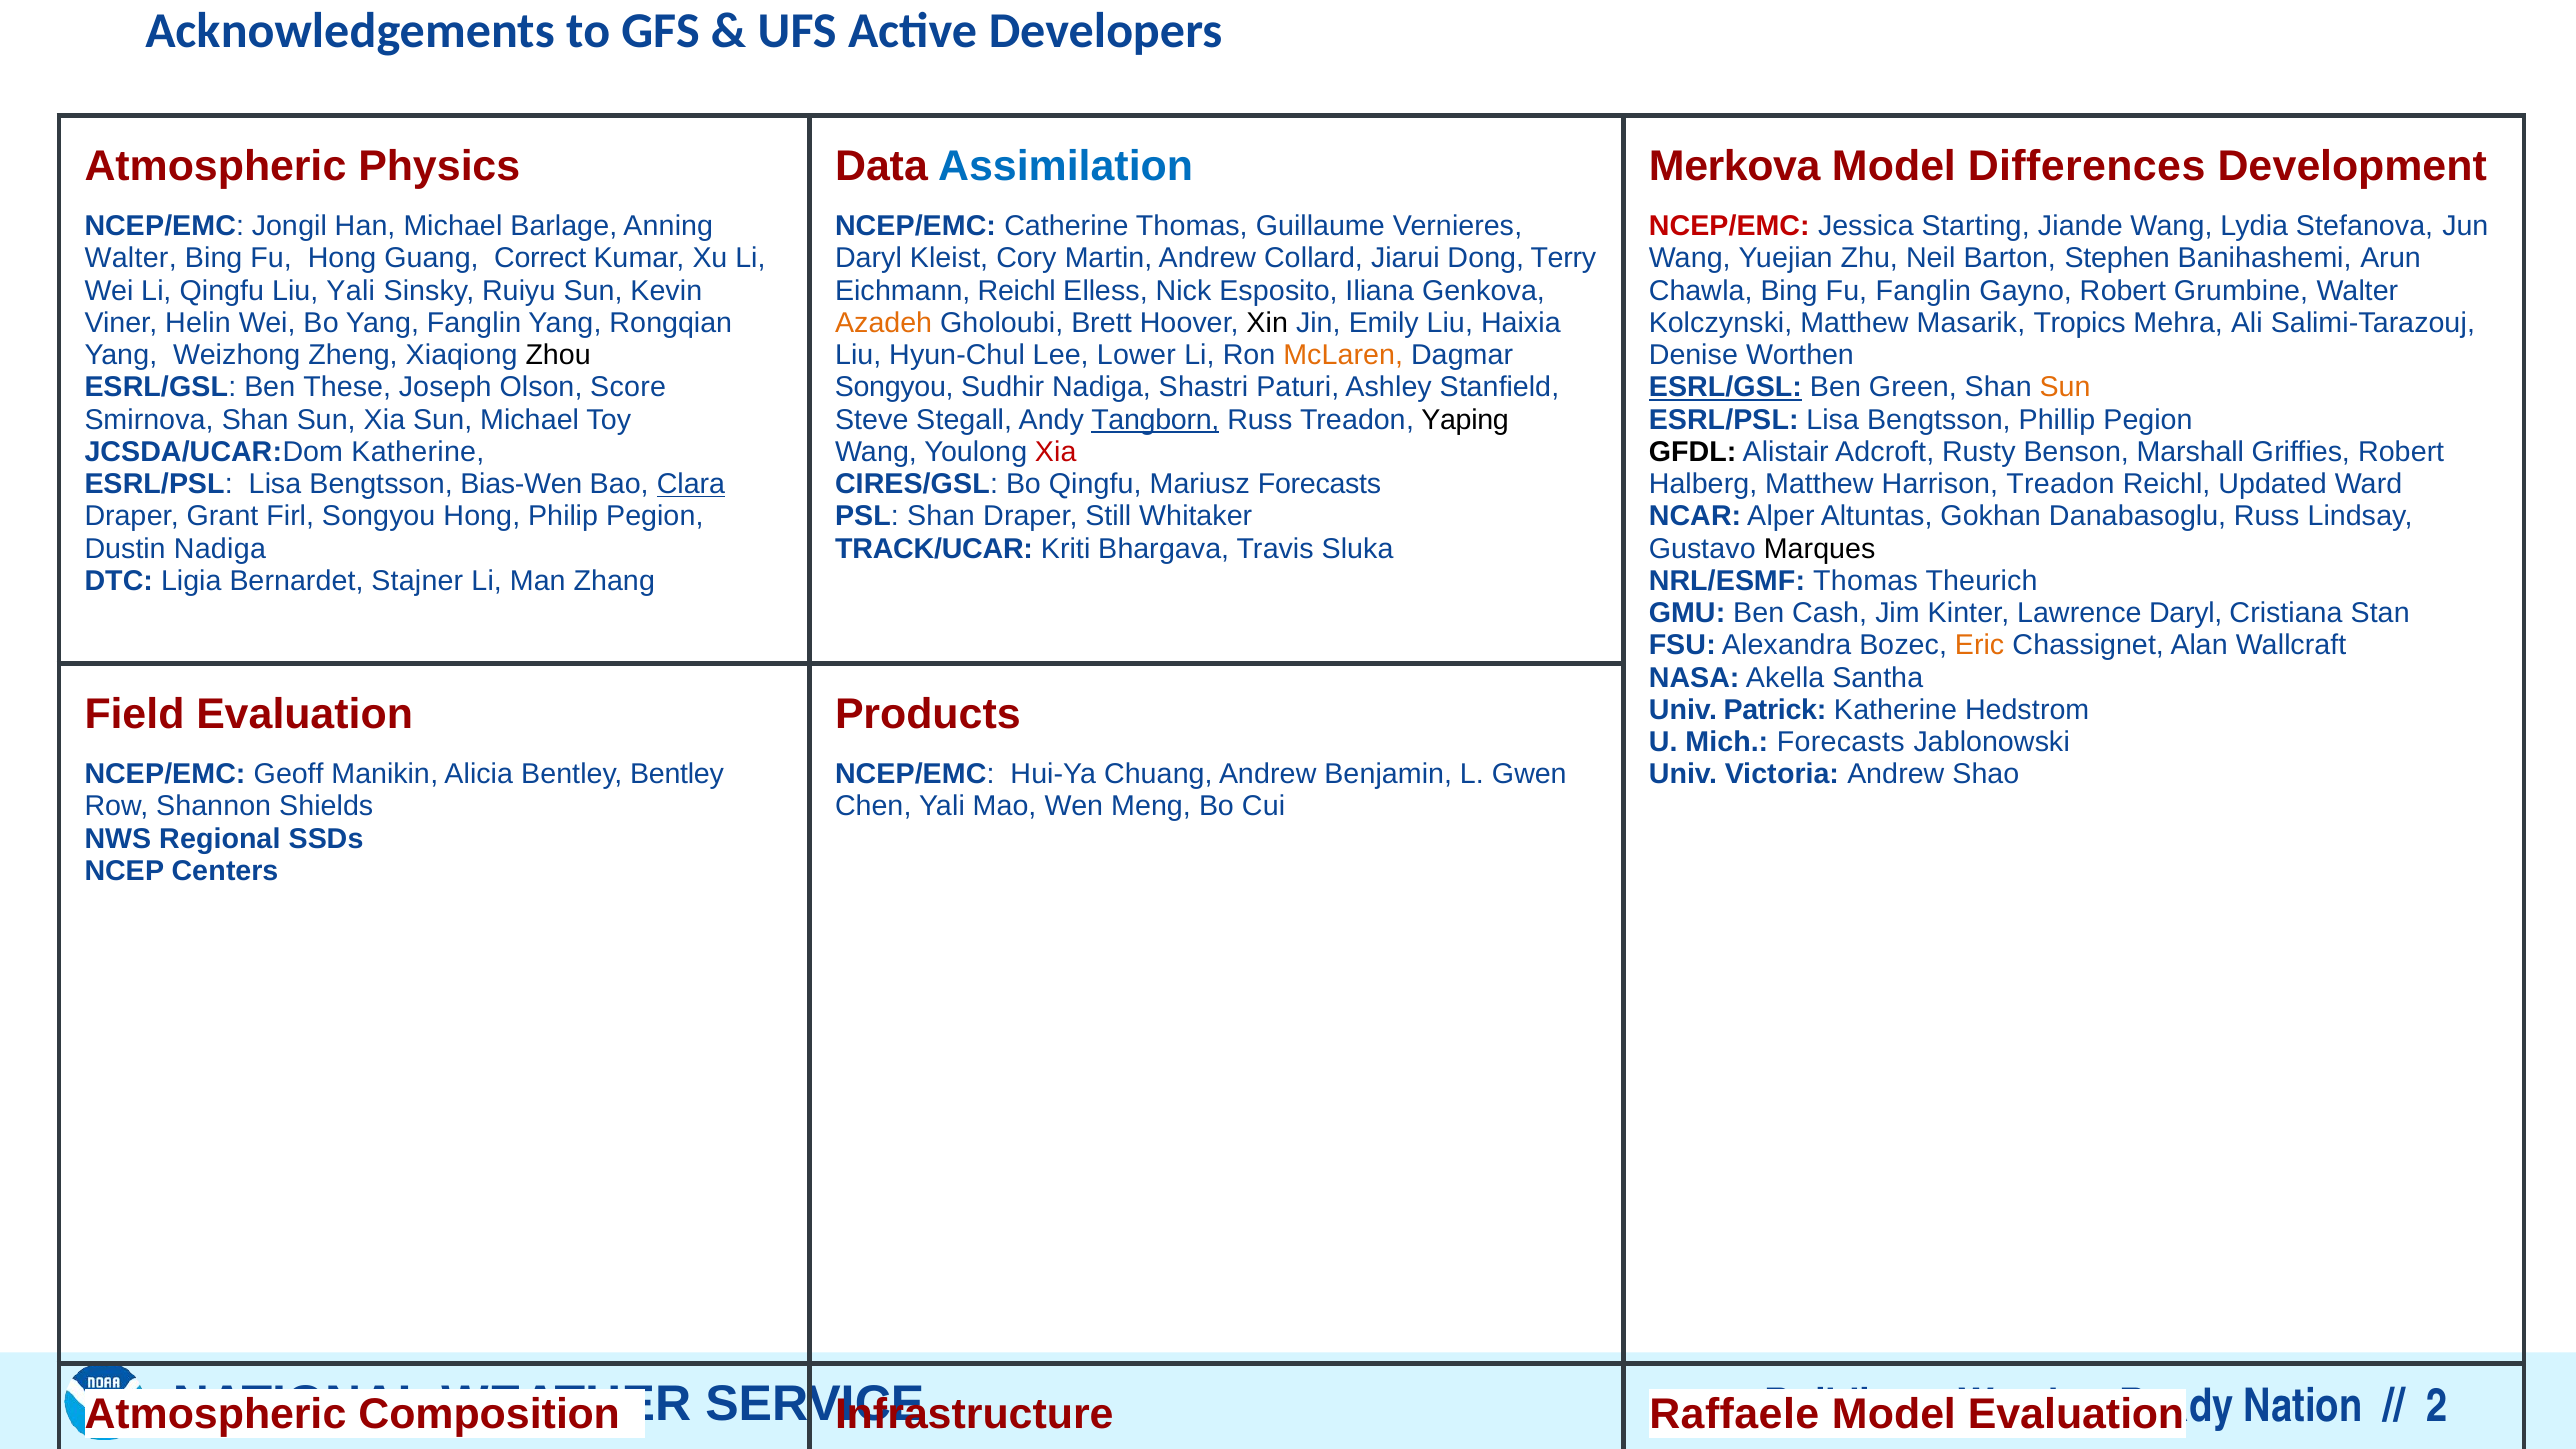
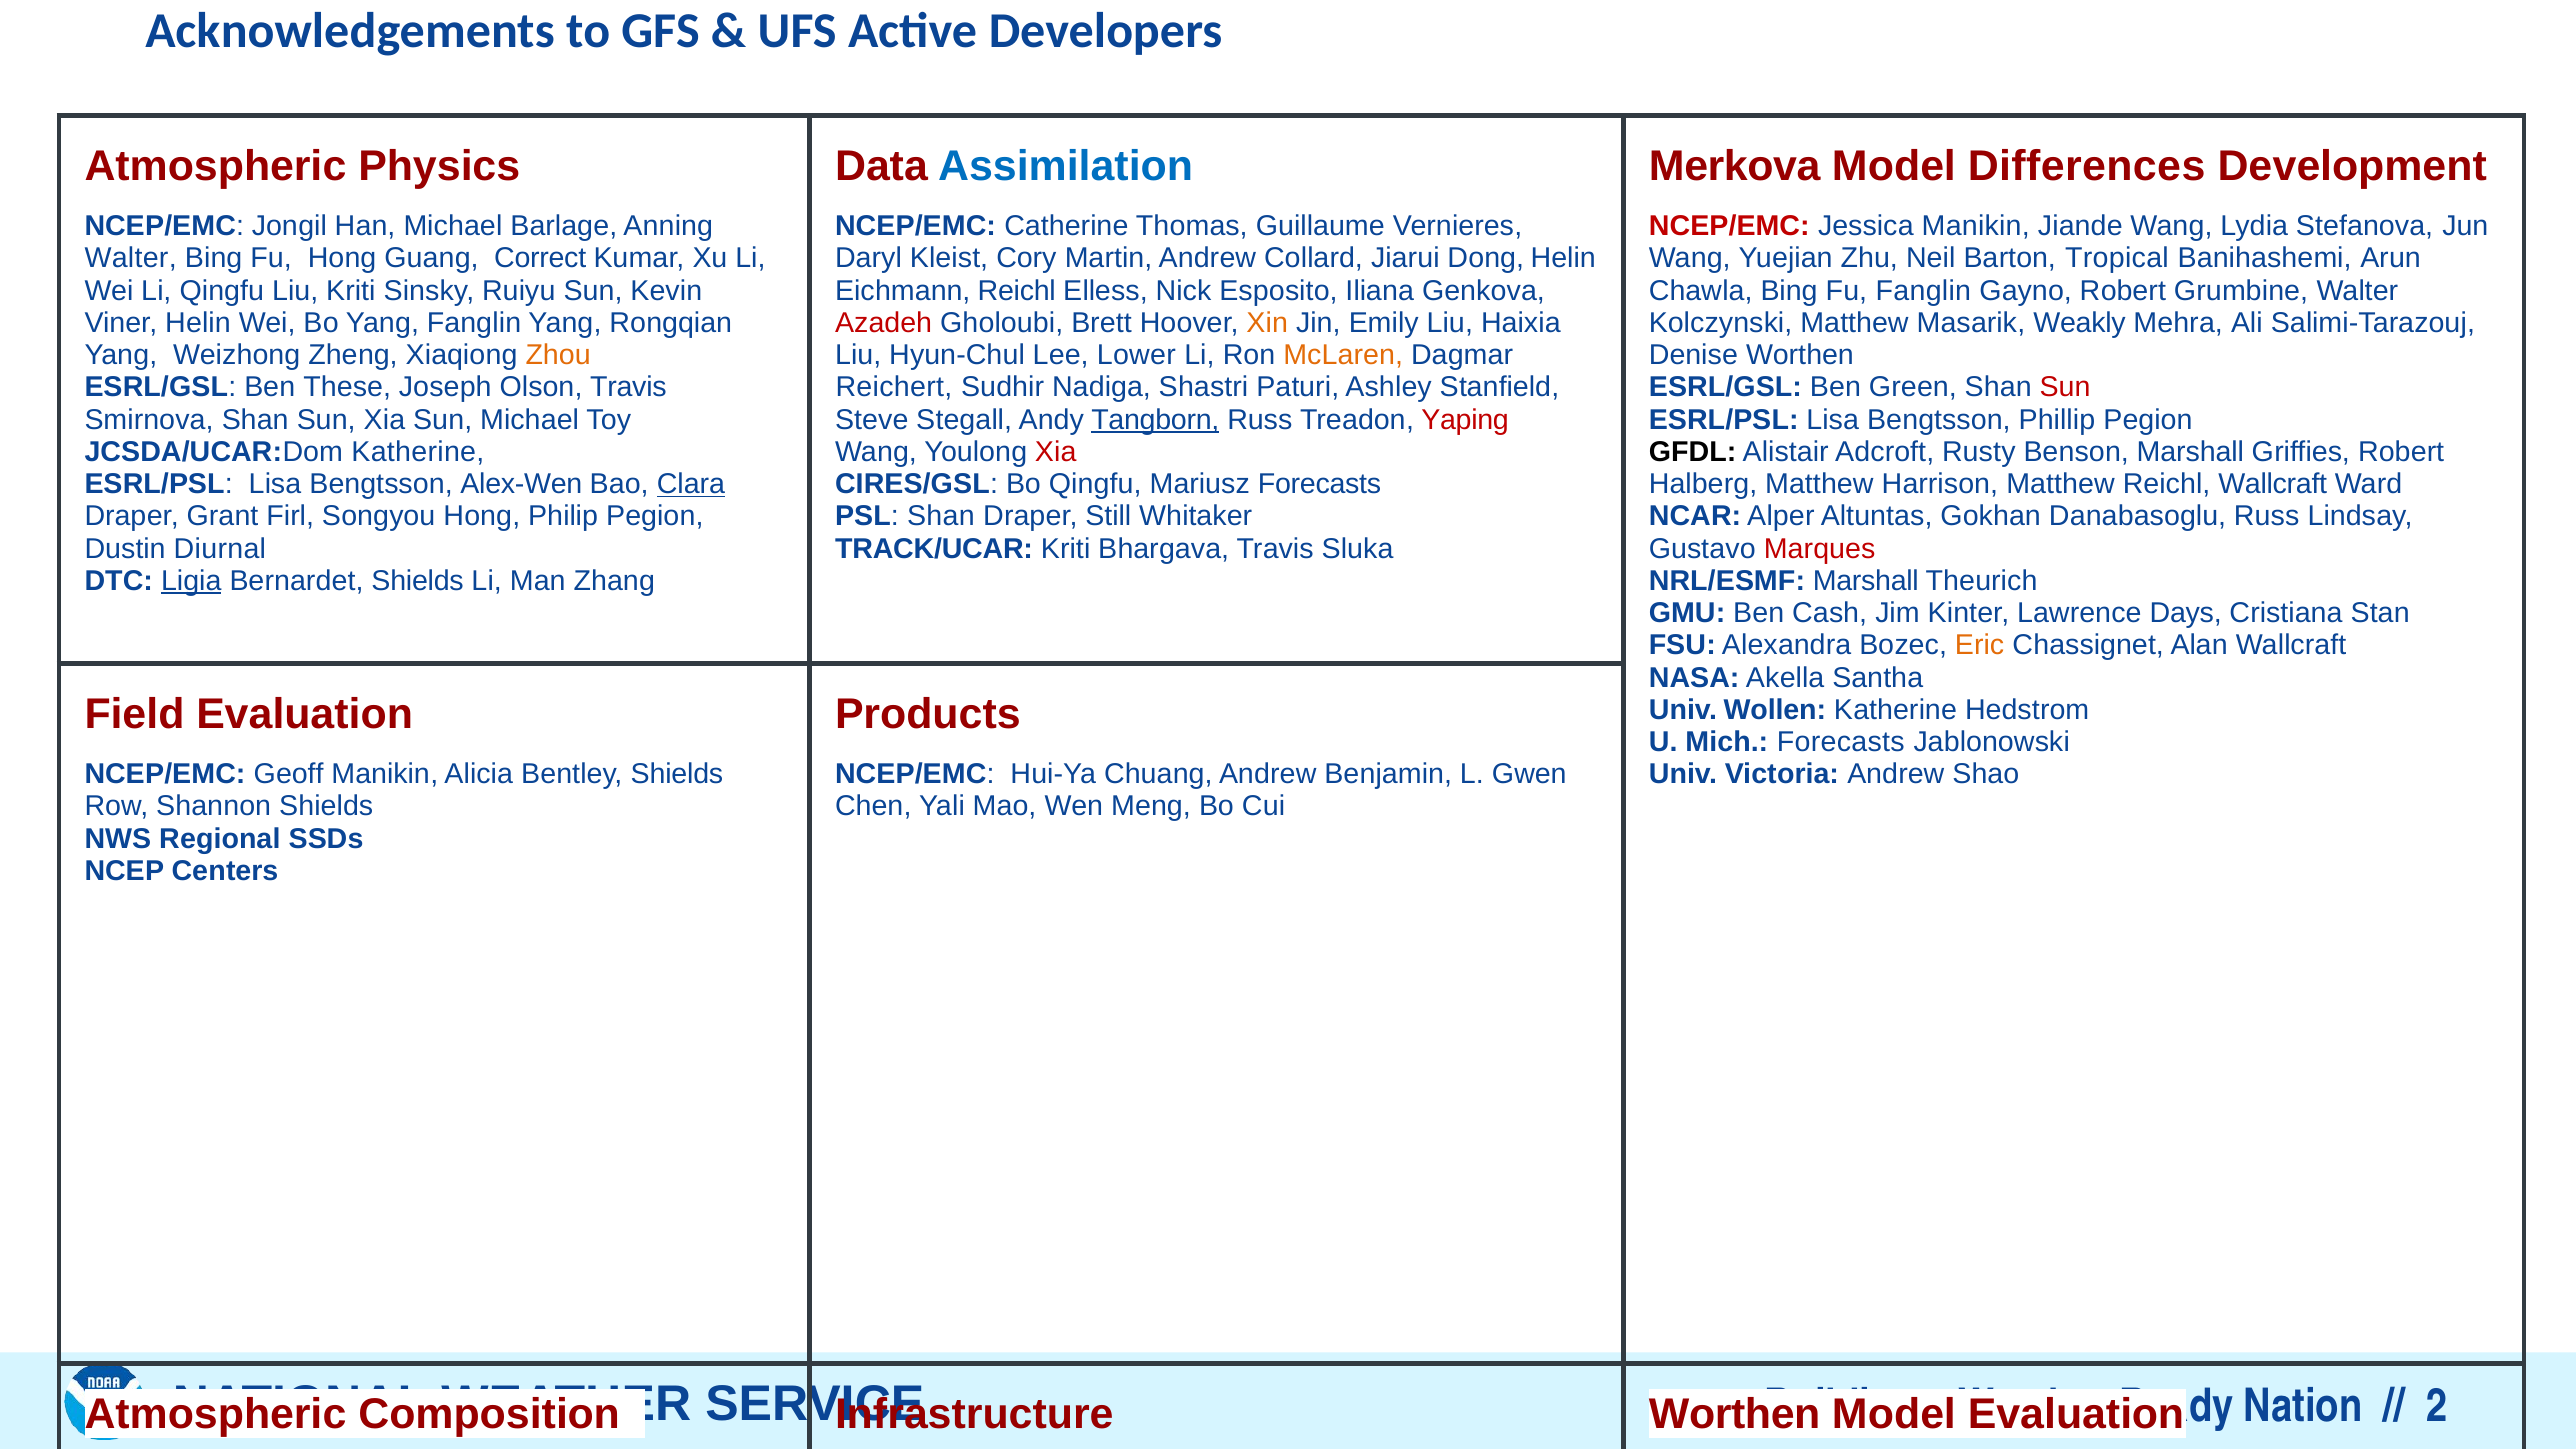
Jessica Starting: Starting -> Manikin
Dong Terry: Terry -> Helin
Stephen: Stephen -> Tropical
Liu Yali: Yali -> Kriti
Azadeh colour: orange -> red
Xin colour: black -> orange
Tropics: Tropics -> Weakly
Zhou colour: black -> orange
Olson Score: Score -> Travis
Songyou at (894, 387): Songyou -> Reichert
ESRL/GSL at (1725, 387) underline: present -> none
Sun at (2065, 387) colour: orange -> red
Yaping colour: black -> red
Bias-Wen: Bias-Wen -> Alex-Wen
Harrison Treadon: Treadon -> Matthew
Reichl Updated: Updated -> Wallcraft
Dustin Nadiga: Nadiga -> Diurnal
Marques colour: black -> red
Ligia underline: none -> present
Bernardet Stajner: Stajner -> Shields
NRL/ESMF Thomas: Thomas -> Marshall
Lawrence Daryl: Daryl -> Days
Univ Patrick: Patrick -> Wollen
Bentley Bentley: Bentley -> Shields
Raffaele at (1734, 1414): Raffaele -> Worthen
